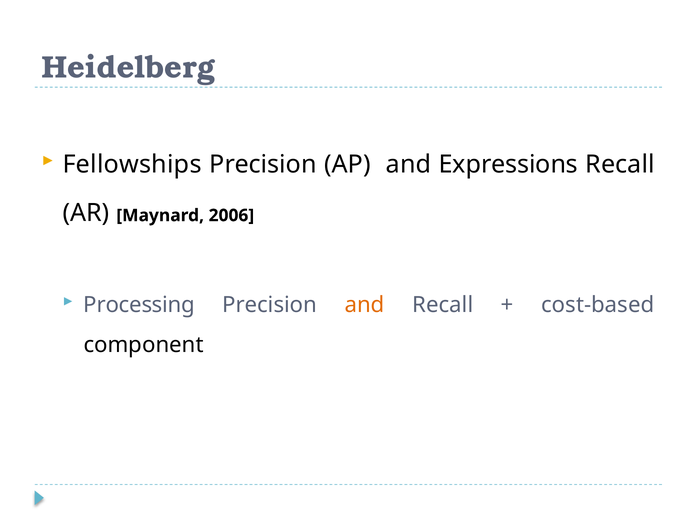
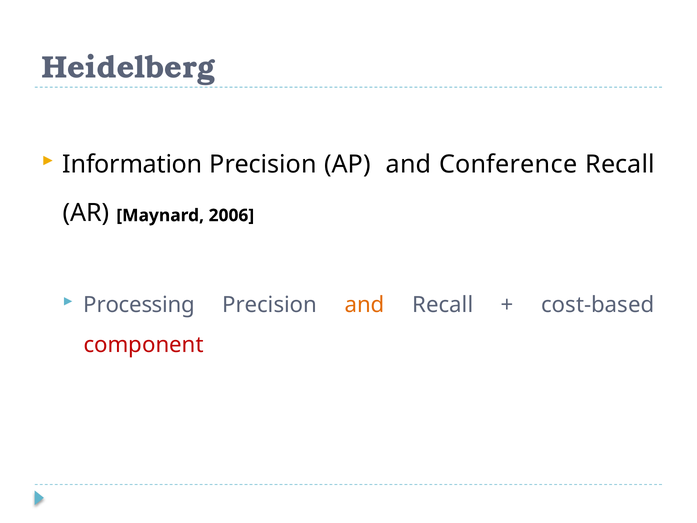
Fellowships: Fellowships -> Information
Expressions: Expressions -> Conference
component colour: black -> red
